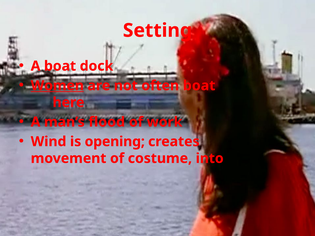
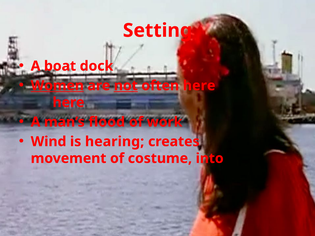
not underline: none -> present
often boat: boat -> here
opening: opening -> hearing
